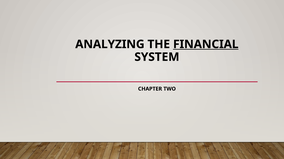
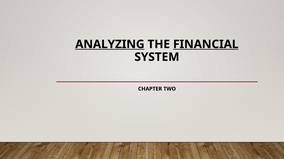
ANALYZING underline: none -> present
